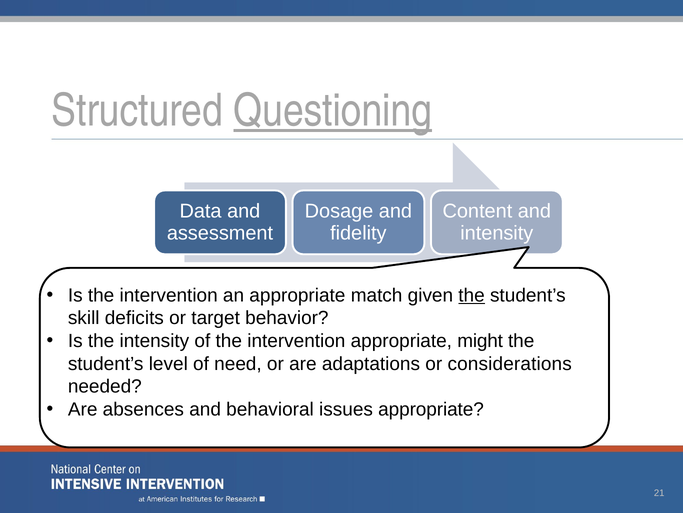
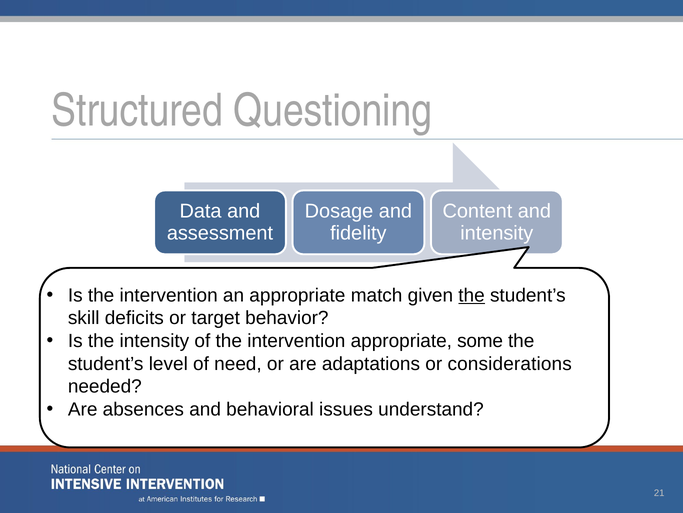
Questioning underline: present -> none
might: might -> some
issues appropriate: appropriate -> understand
